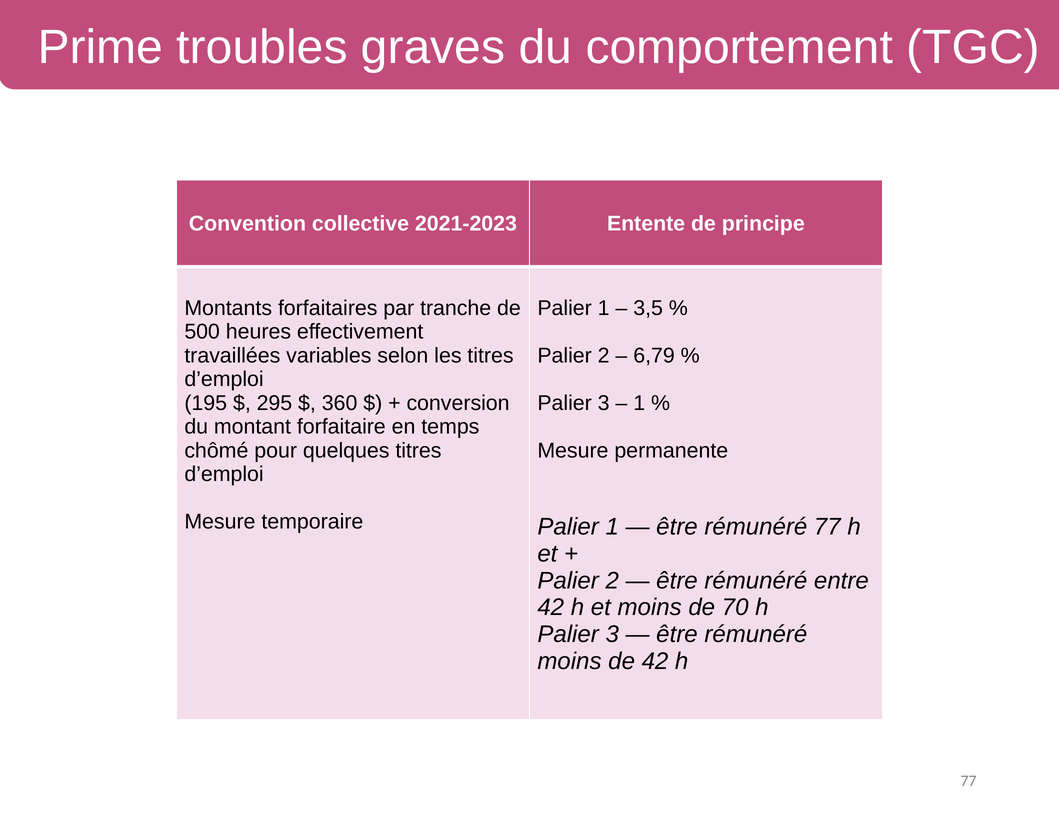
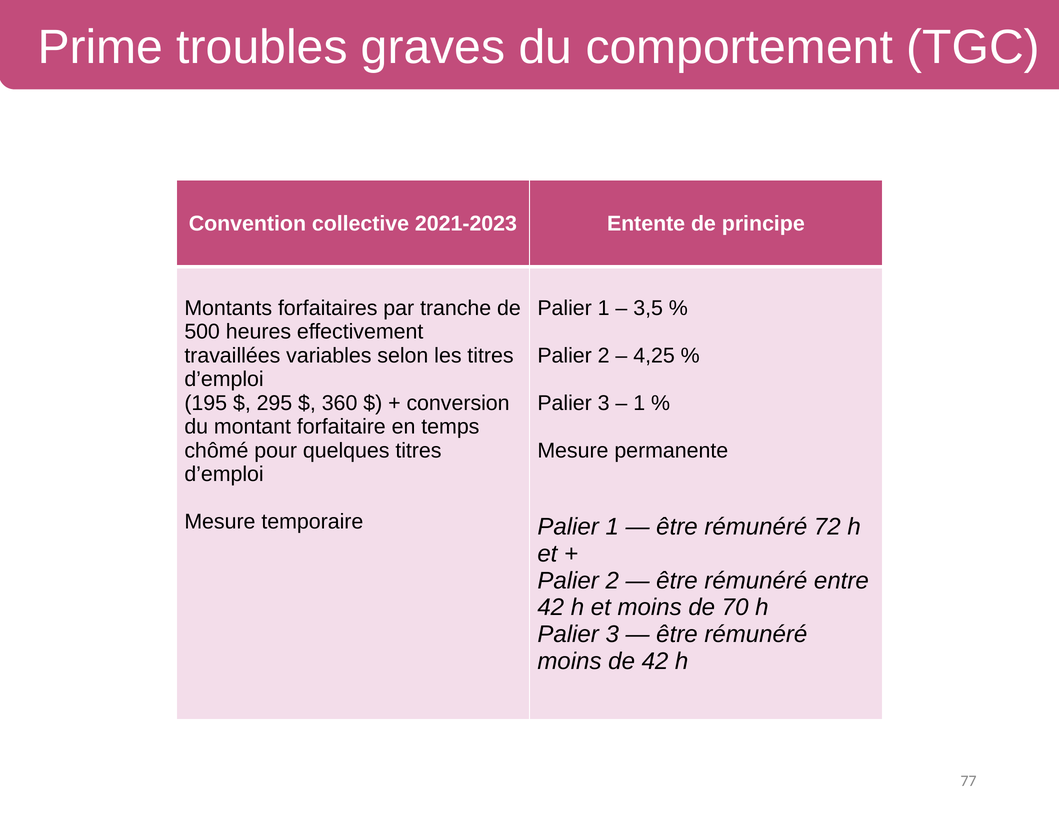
6,79: 6,79 -> 4,25
rémunéré 77: 77 -> 72
